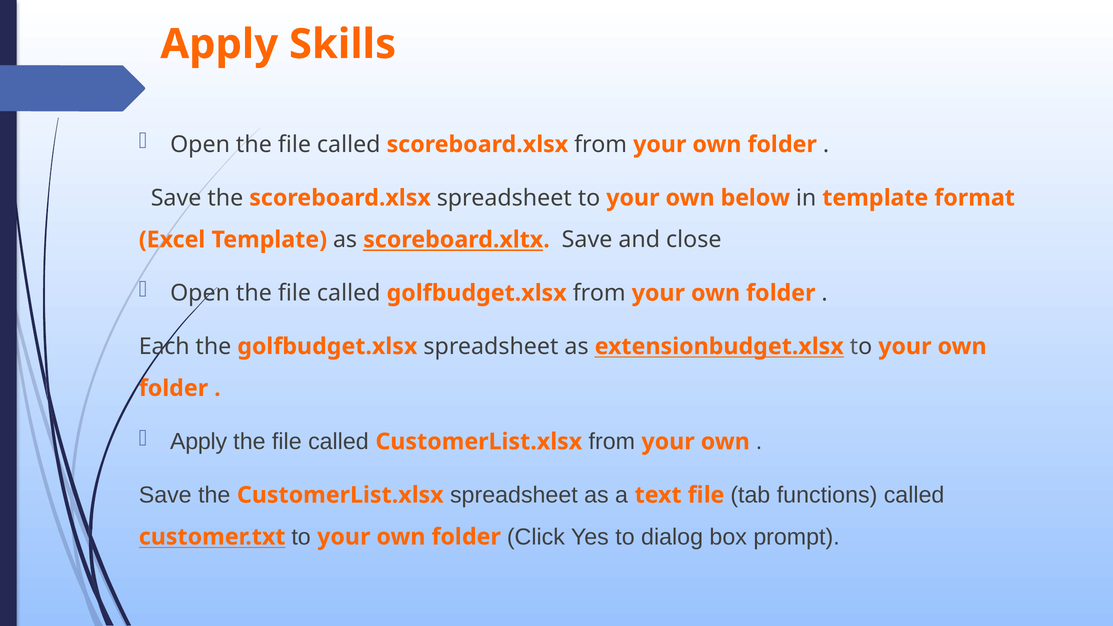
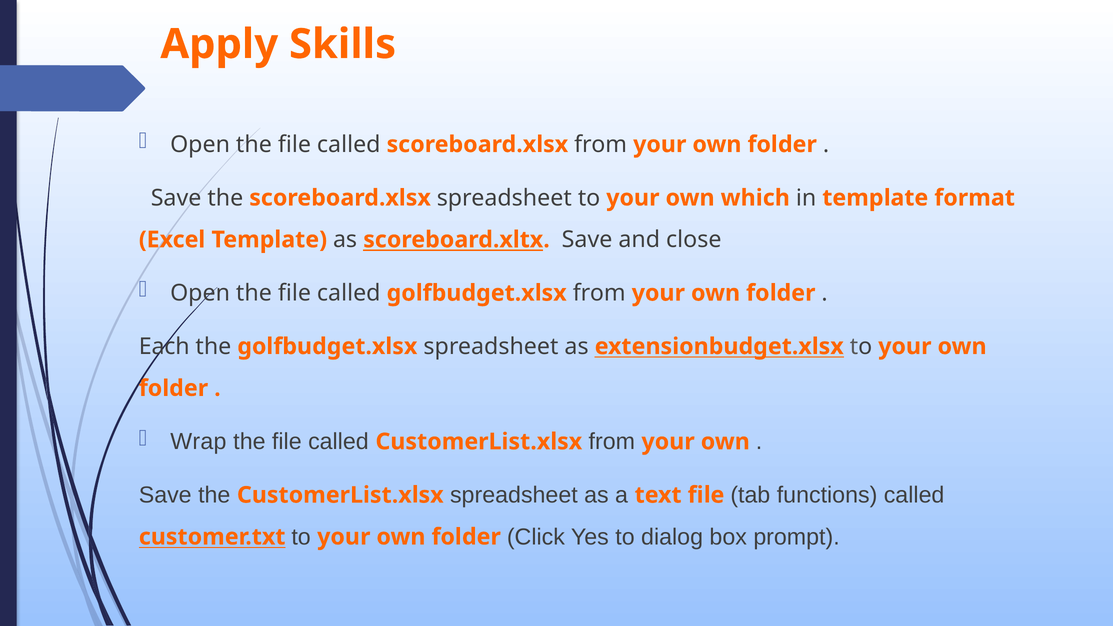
below: below -> which
Apply at (199, 442): Apply -> Wrap
